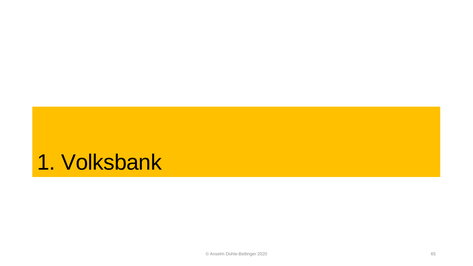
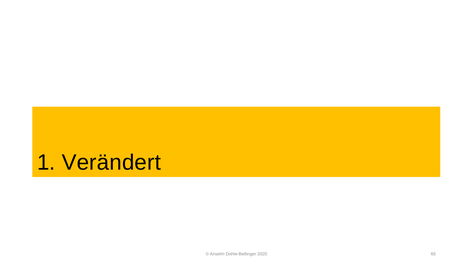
Volksbank: Volksbank -> Verändert
